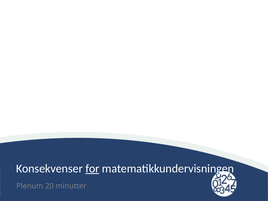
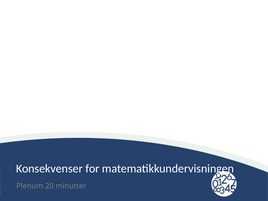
for underline: present -> none
